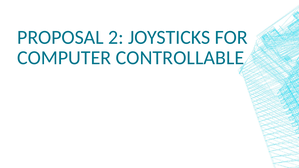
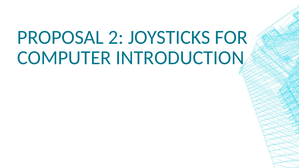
CONTROLLABLE: CONTROLLABLE -> INTRODUCTION
